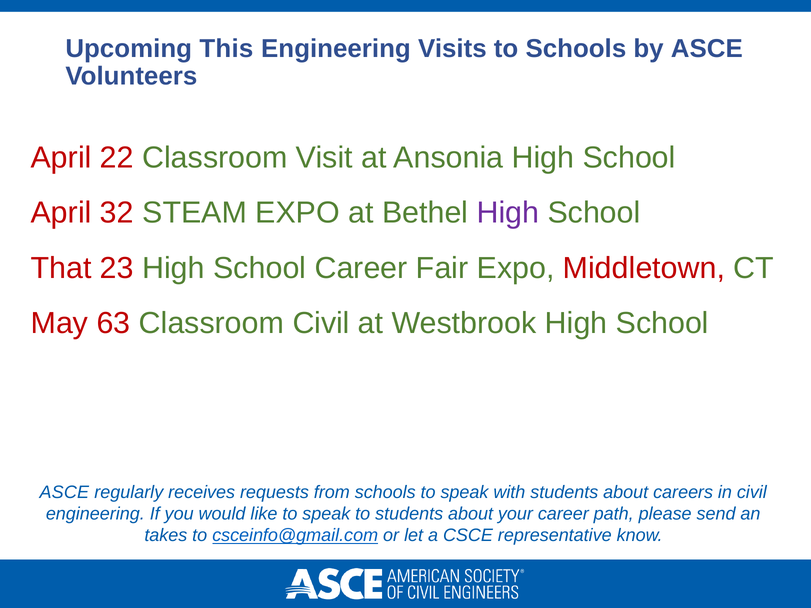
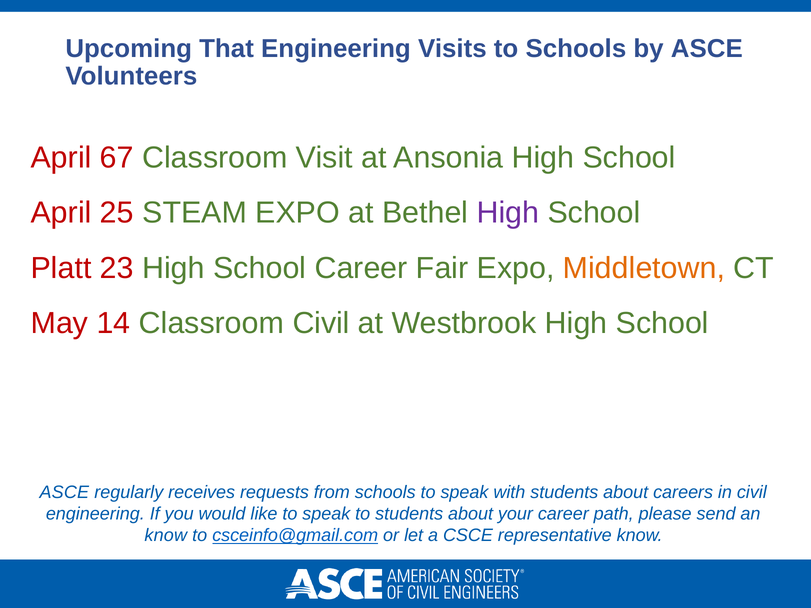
This: This -> That
22: 22 -> 67
32: 32 -> 25
That: That -> Platt
Middletown colour: red -> orange
63: 63 -> 14
takes at (166, 536): takes -> know
